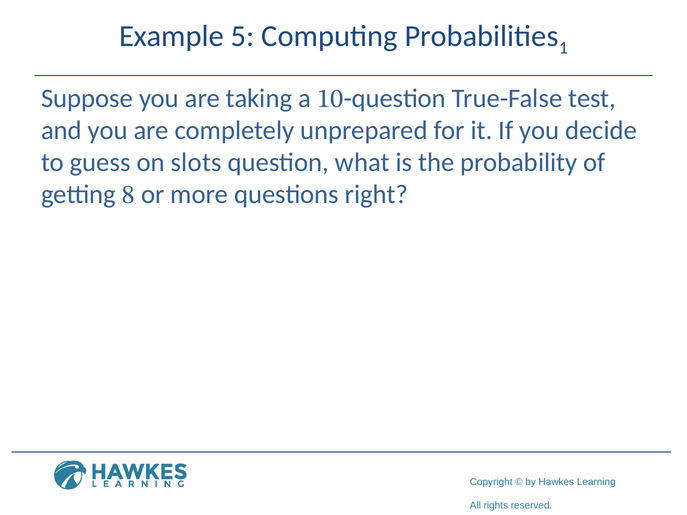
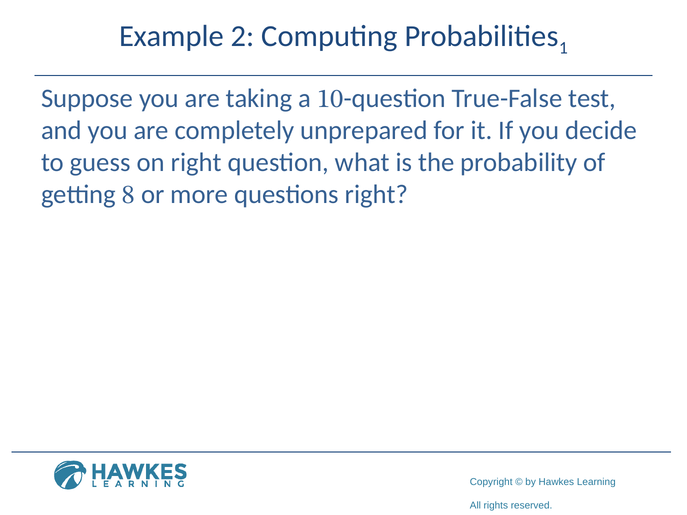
5: 5 -> 2
on slots: slots -> right
